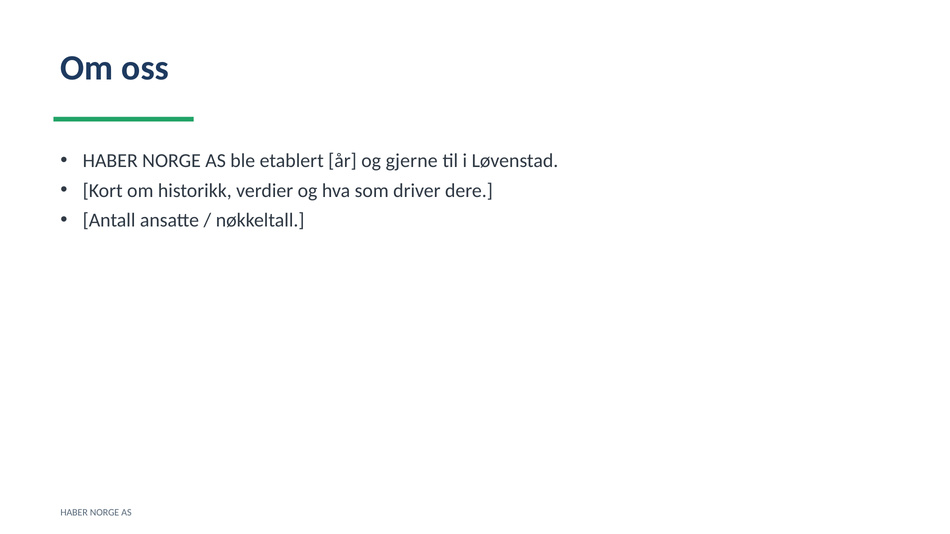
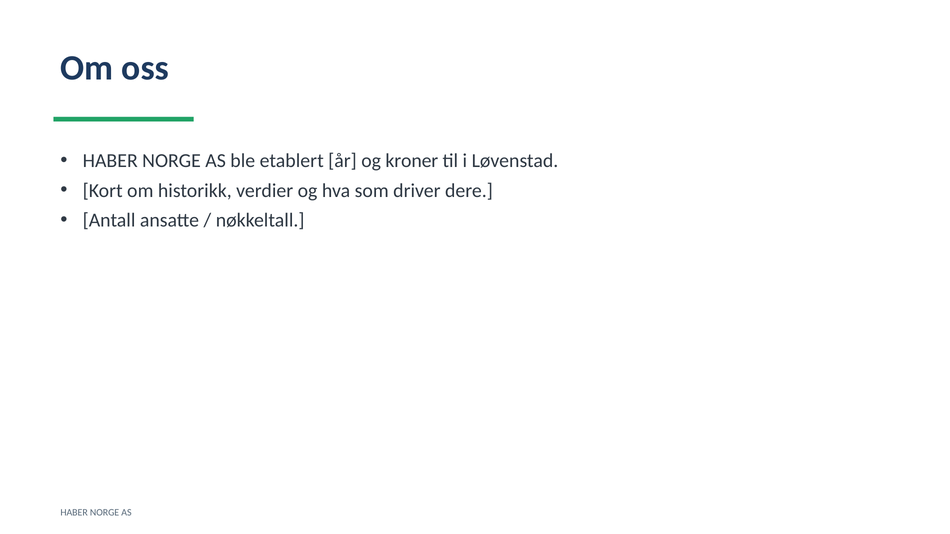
gjerne: gjerne -> kroner
